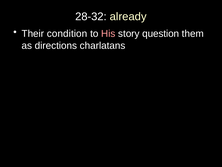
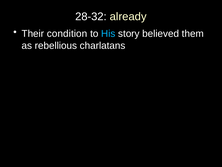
His colour: pink -> light blue
question: question -> believed
directions: directions -> rebellious
